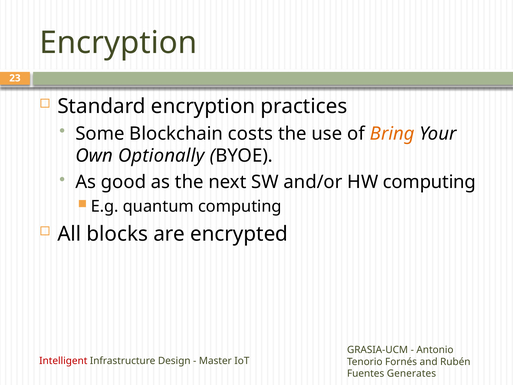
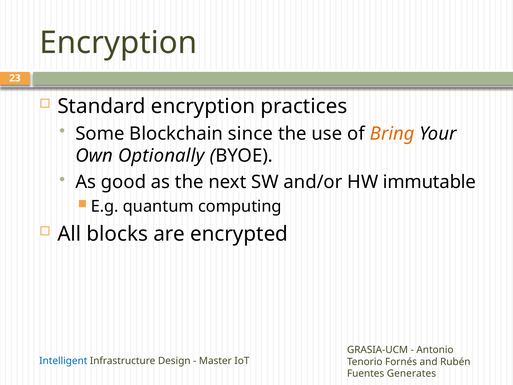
costs: costs -> since
HW computing: computing -> immutable
Intelligent colour: red -> blue
